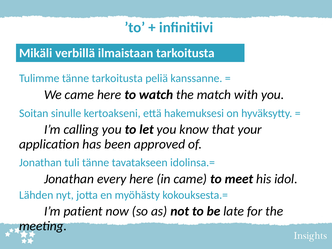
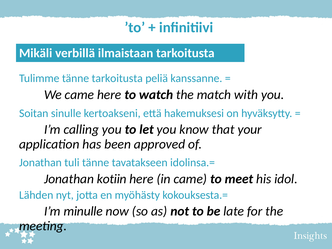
every: every -> kotiin
patient: patient -> minulle
